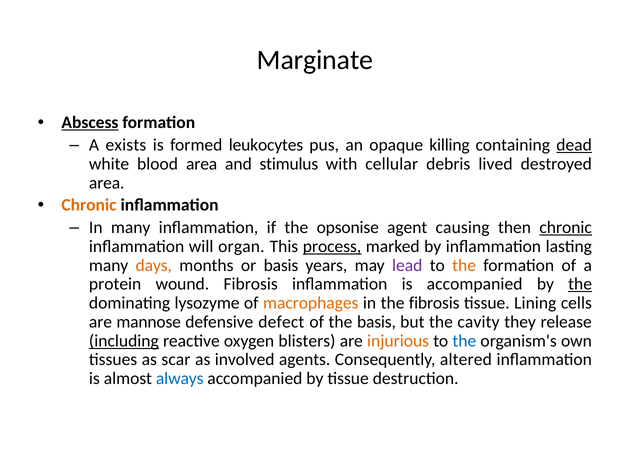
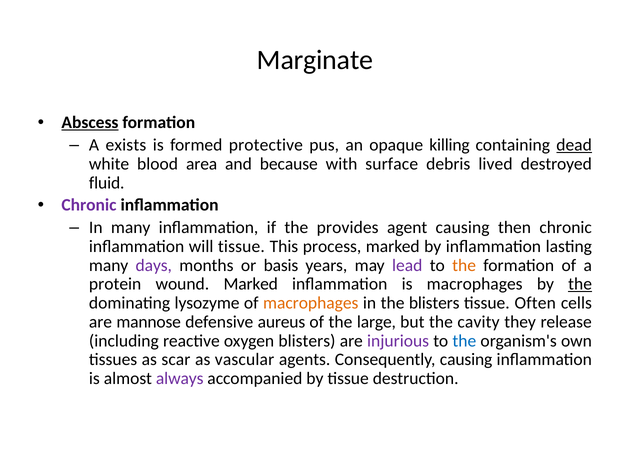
leukocytes: leukocytes -> protective
stimulus: stimulus -> because
cellular: cellular -> surface
area at (107, 183): area -> fluid
Chronic at (89, 205) colour: orange -> purple
opsonise: opsonise -> provides
chronic at (566, 228) underline: present -> none
will organ: organ -> tissue
process underline: present -> none
days colour: orange -> purple
wound Fibrosis: Fibrosis -> Marked
is accompanied: accompanied -> macrophages
the fibrosis: fibrosis -> blisters
Lining: Lining -> Often
defect: defect -> aureus
the basis: basis -> large
including underline: present -> none
injurious colour: orange -> purple
involved: involved -> vascular
Consequently altered: altered -> causing
always colour: blue -> purple
